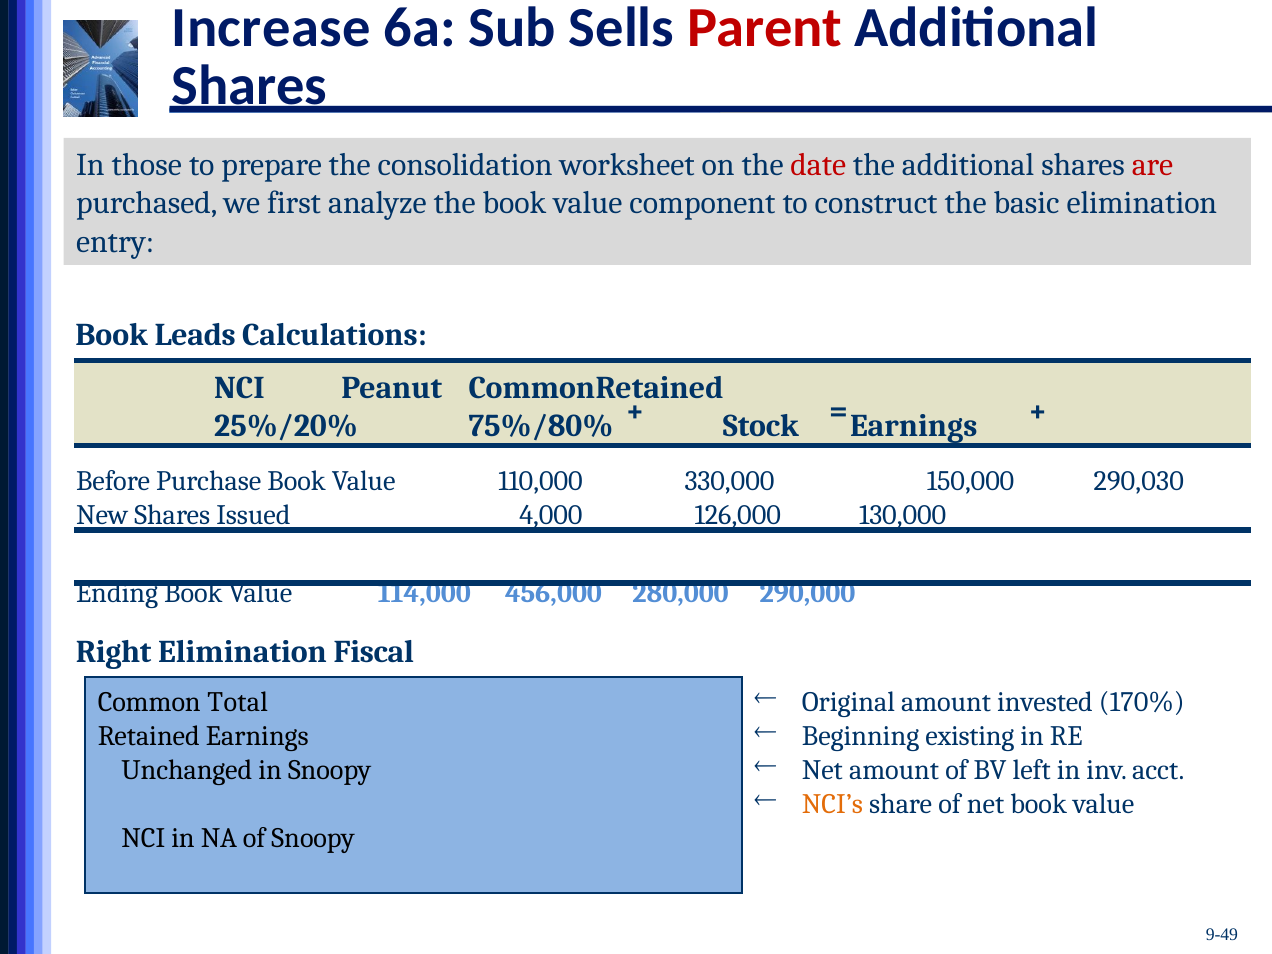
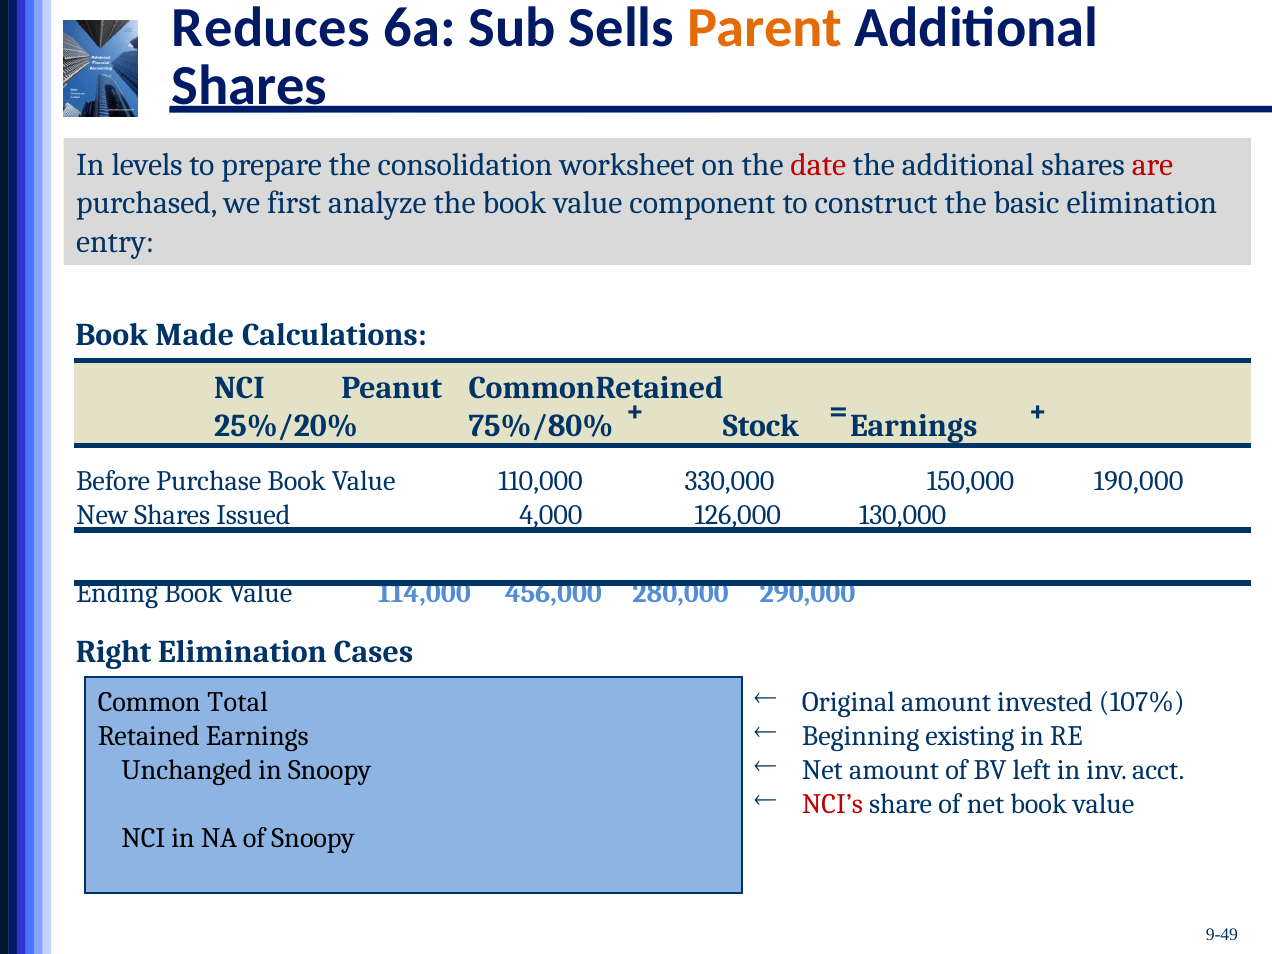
Increase: Increase -> Reduces
Parent colour: red -> orange
those: those -> levels
Leads: Leads -> Made
290,030: 290,030 -> 190,000
Fiscal: Fiscal -> Cases
170%: 170% -> 107%
NCI’s colour: orange -> red
